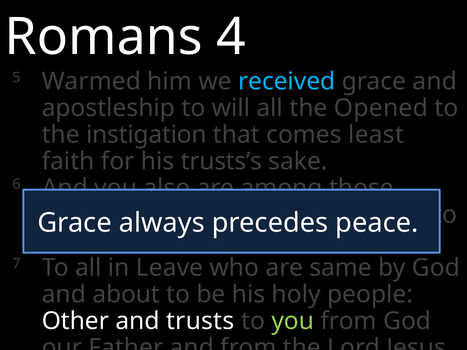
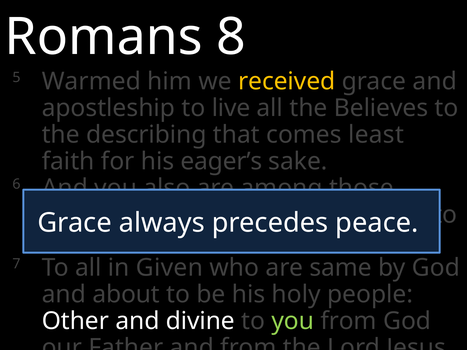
4: 4 -> 8
received colour: light blue -> yellow
will: will -> live
Opened: Opened -> Believes
instigation: instigation -> describing
trusts’s: trusts’s -> eager’s
Leave: Leave -> Given
trusts: trusts -> divine
